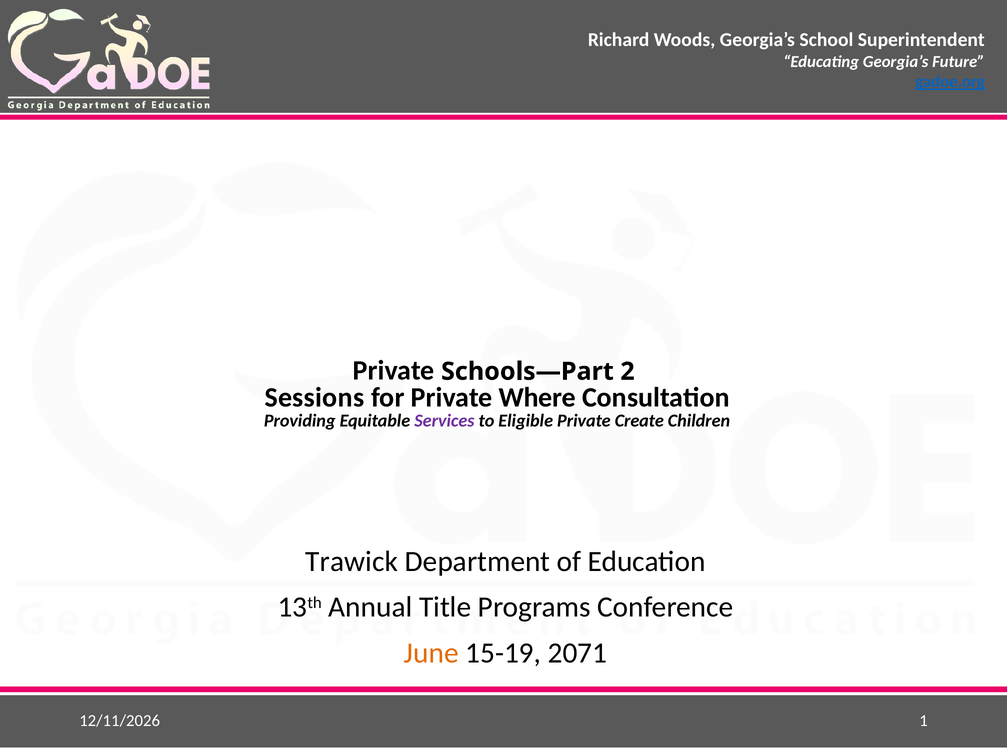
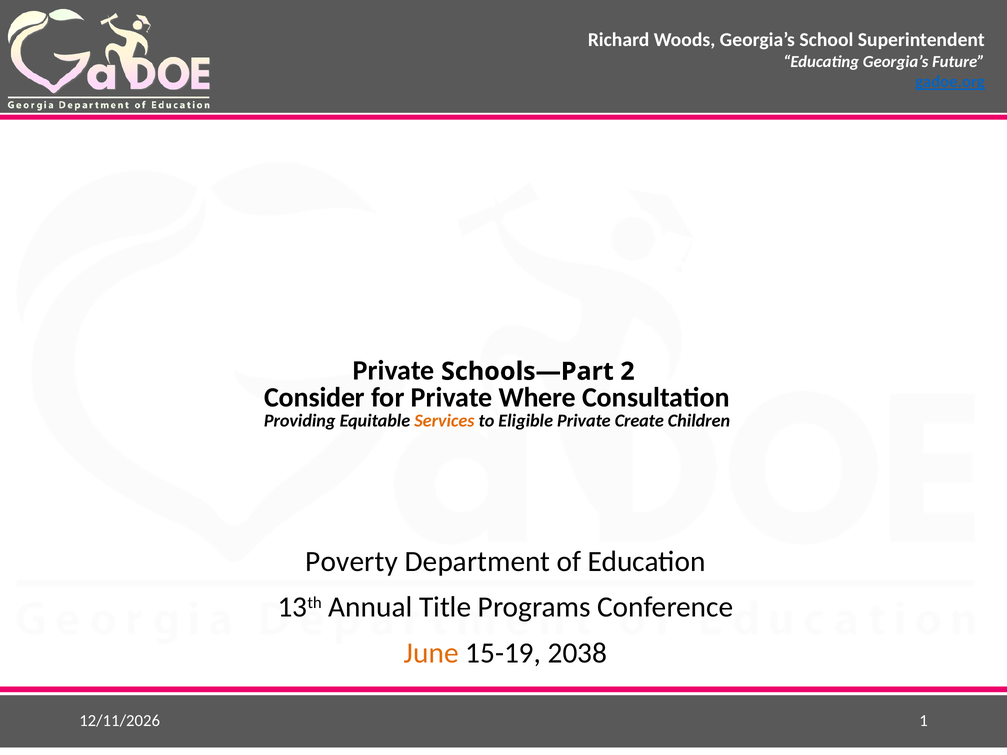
Sessions: Sessions -> Consider
Services colour: purple -> orange
Trawick: Trawick -> Poverty
2071: 2071 -> 2038
